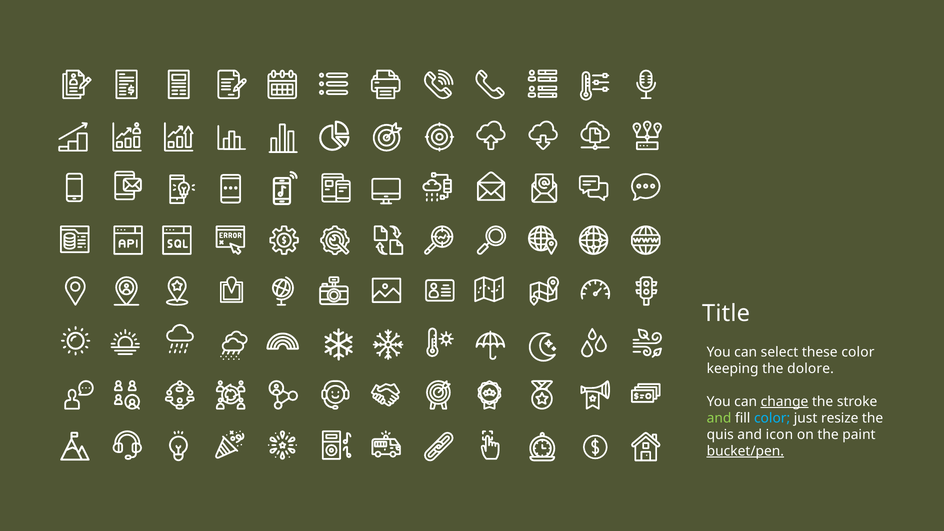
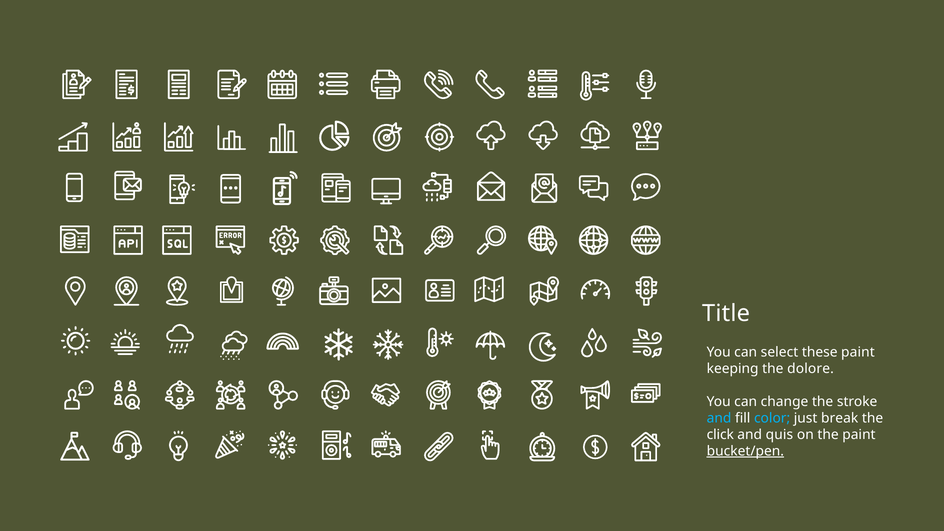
these color: color -> paint
change underline: present -> none
and at (719, 418) colour: light green -> light blue
resize: resize -> break
quis: quis -> click
icon: icon -> quis
